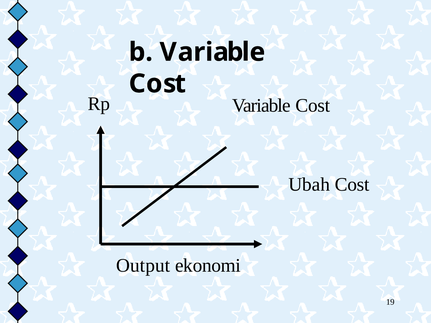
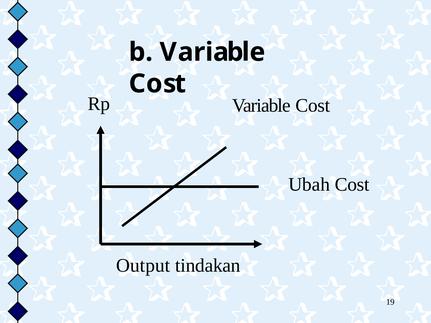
ekonomi: ekonomi -> tindakan
